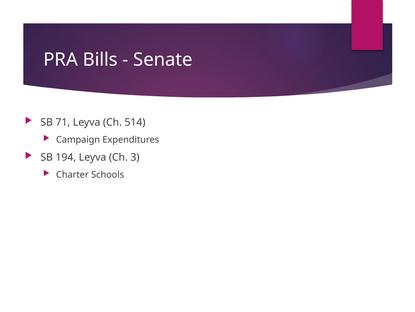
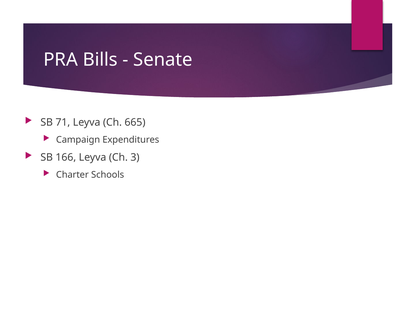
514: 514 -> 665
194: 194 -> 166
